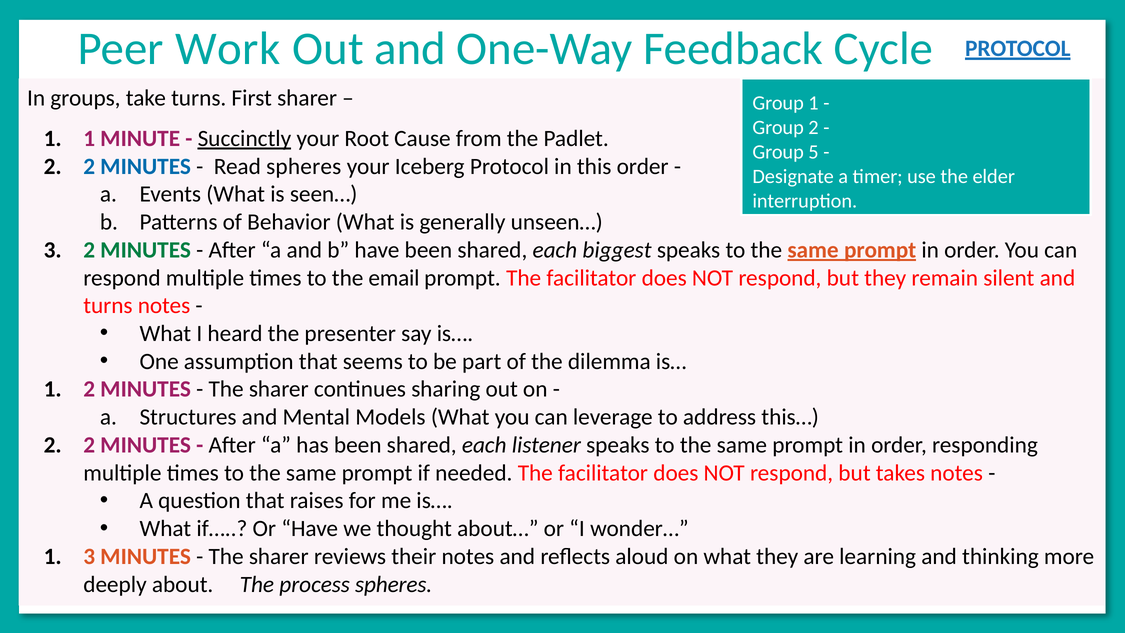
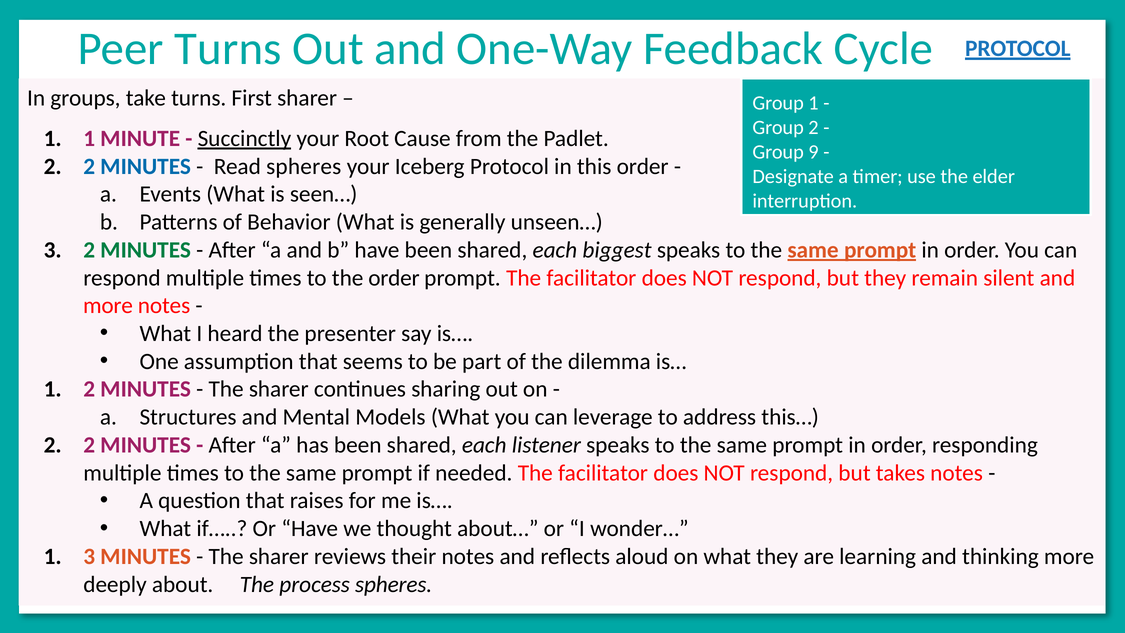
Peer Work: Work -> Turns
5: 5 -> 9
the email: email -> order
turns at (108, 306): turns -> more
